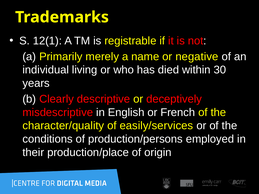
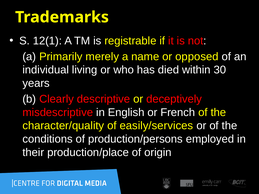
negative: negative -> opposed
